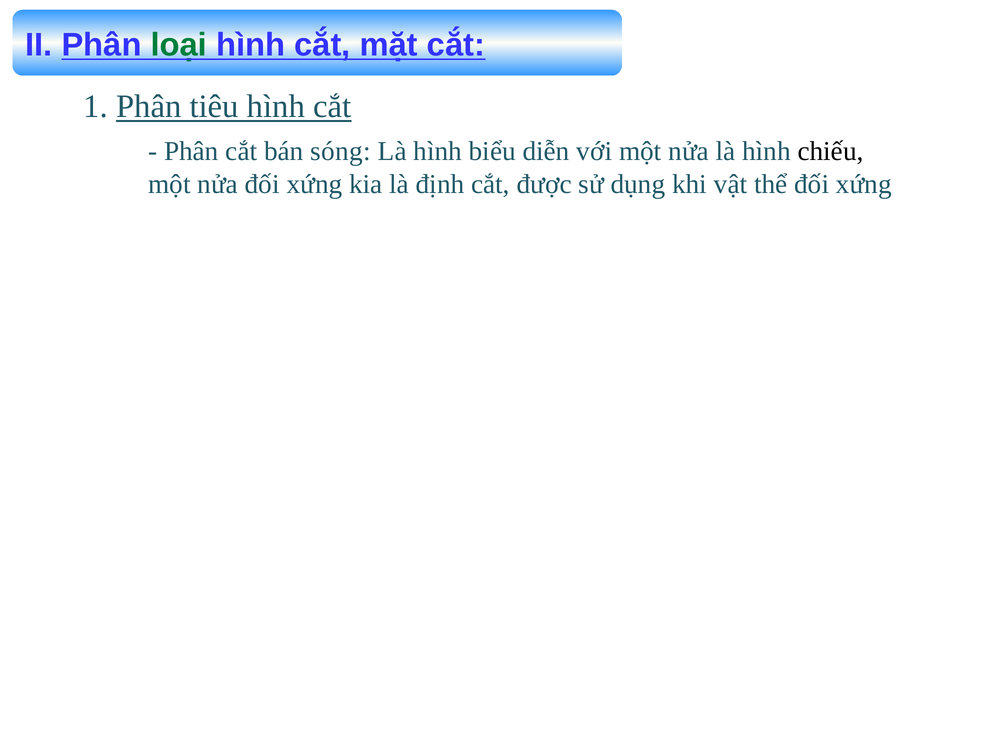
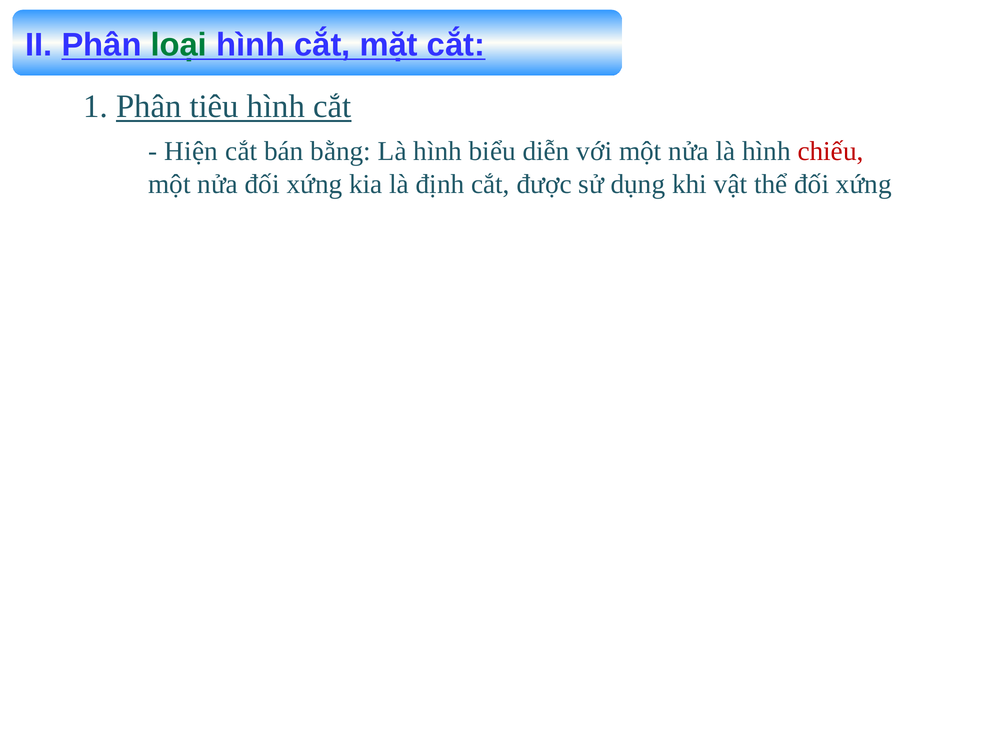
Phân at (191, 152): Phân -> Hiện
sóng: sóng -> bằng
chiếu colour: black -> red
